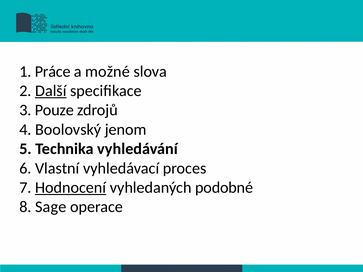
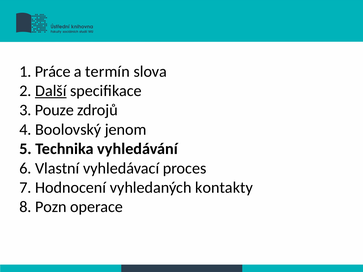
možné: možné -> termín
Hodnocení underline: present -> none
podobné: podobné -> kontakty
Sage: Sage -> Pozn
